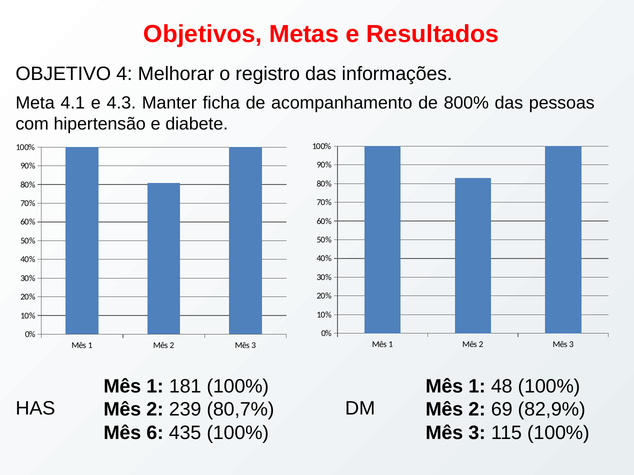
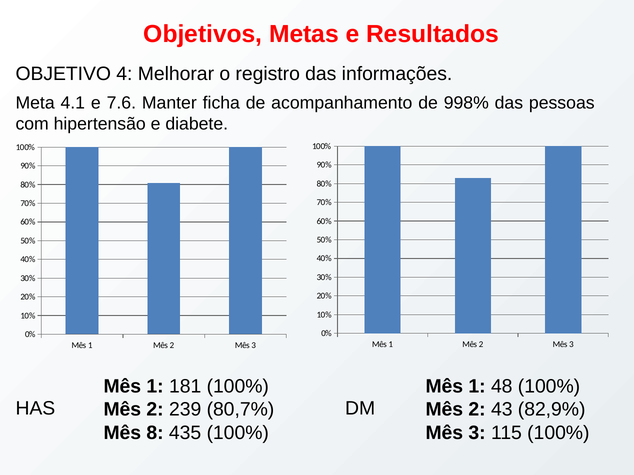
4.3: 4.3 -> 7.6
800%: 800% -> 998%
69: 69 -> 43
6: 6 -> 8
